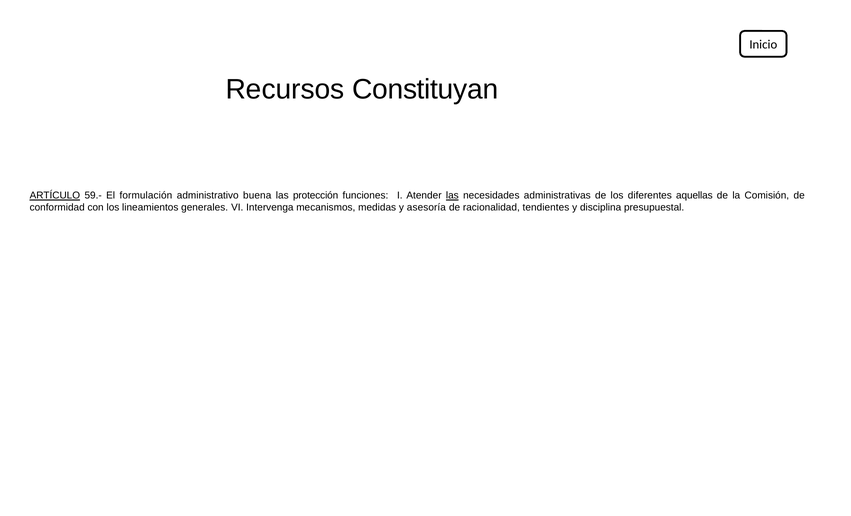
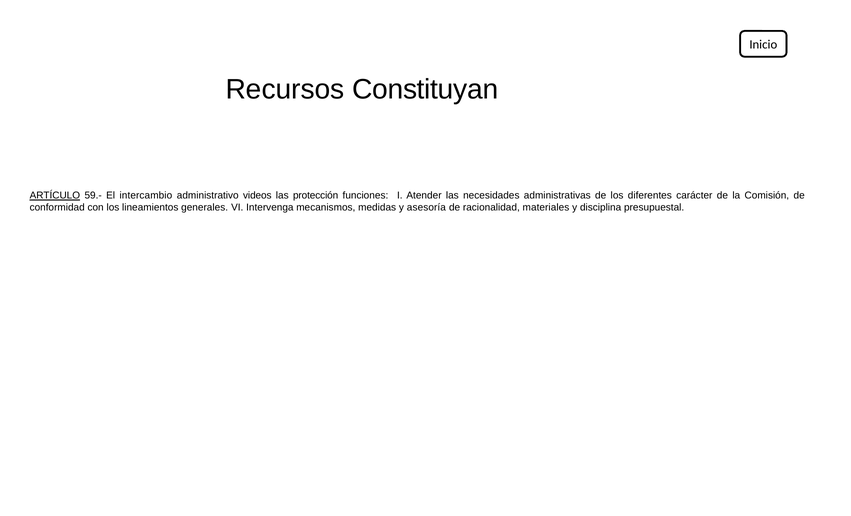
formulación: formulación -> intercambio
buena: buena -> videos
las at (452, 196) underline: present -> none
aquellas: aquellas -> carácter
tendientes: tendientes -> materiales
